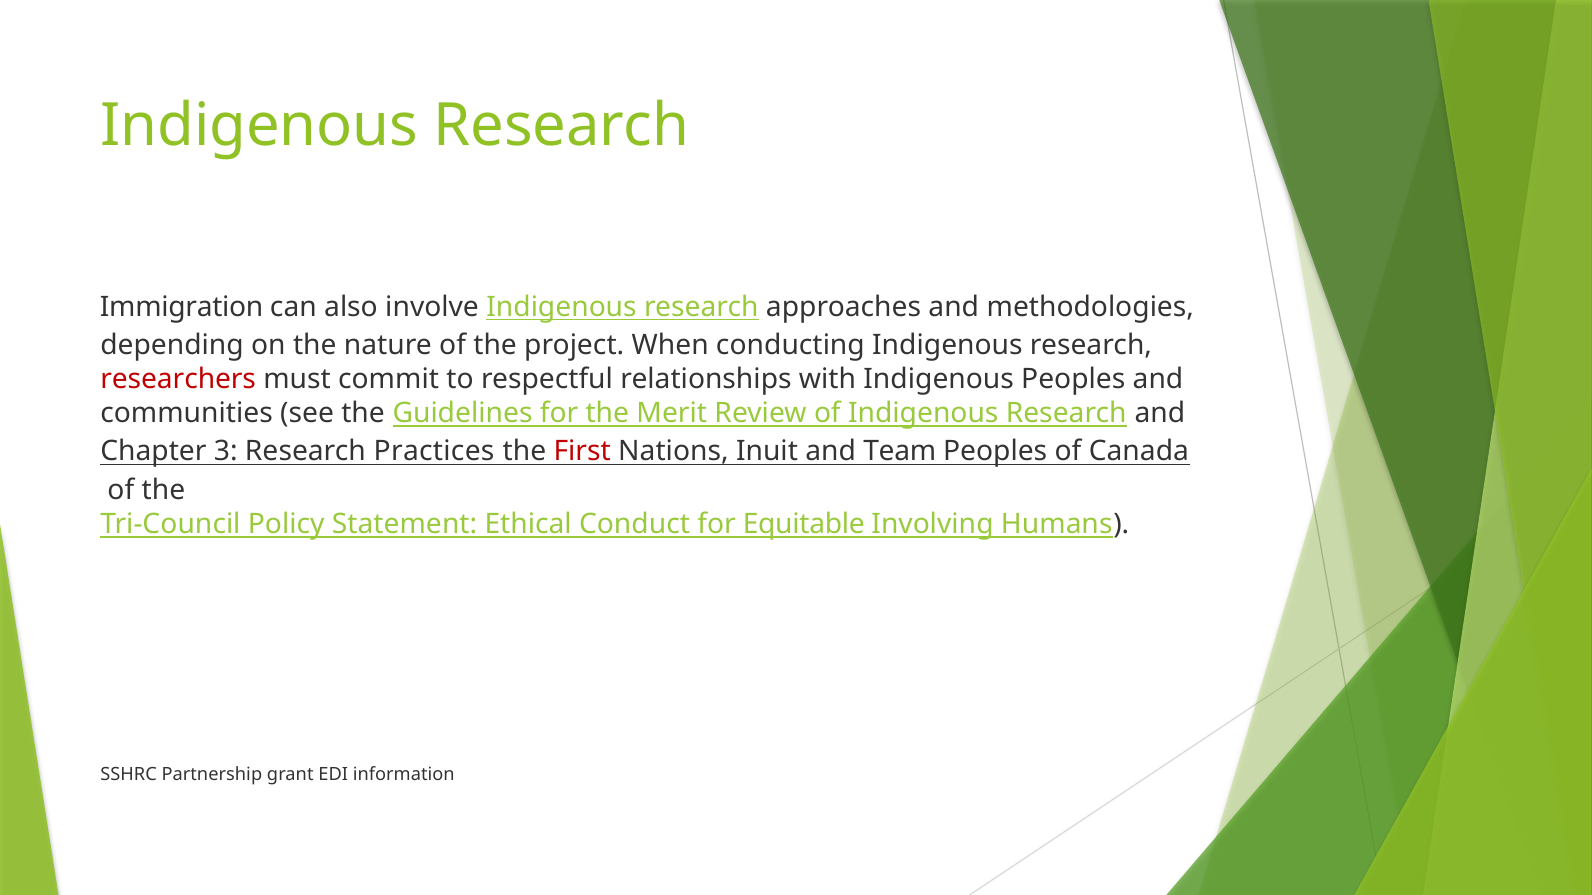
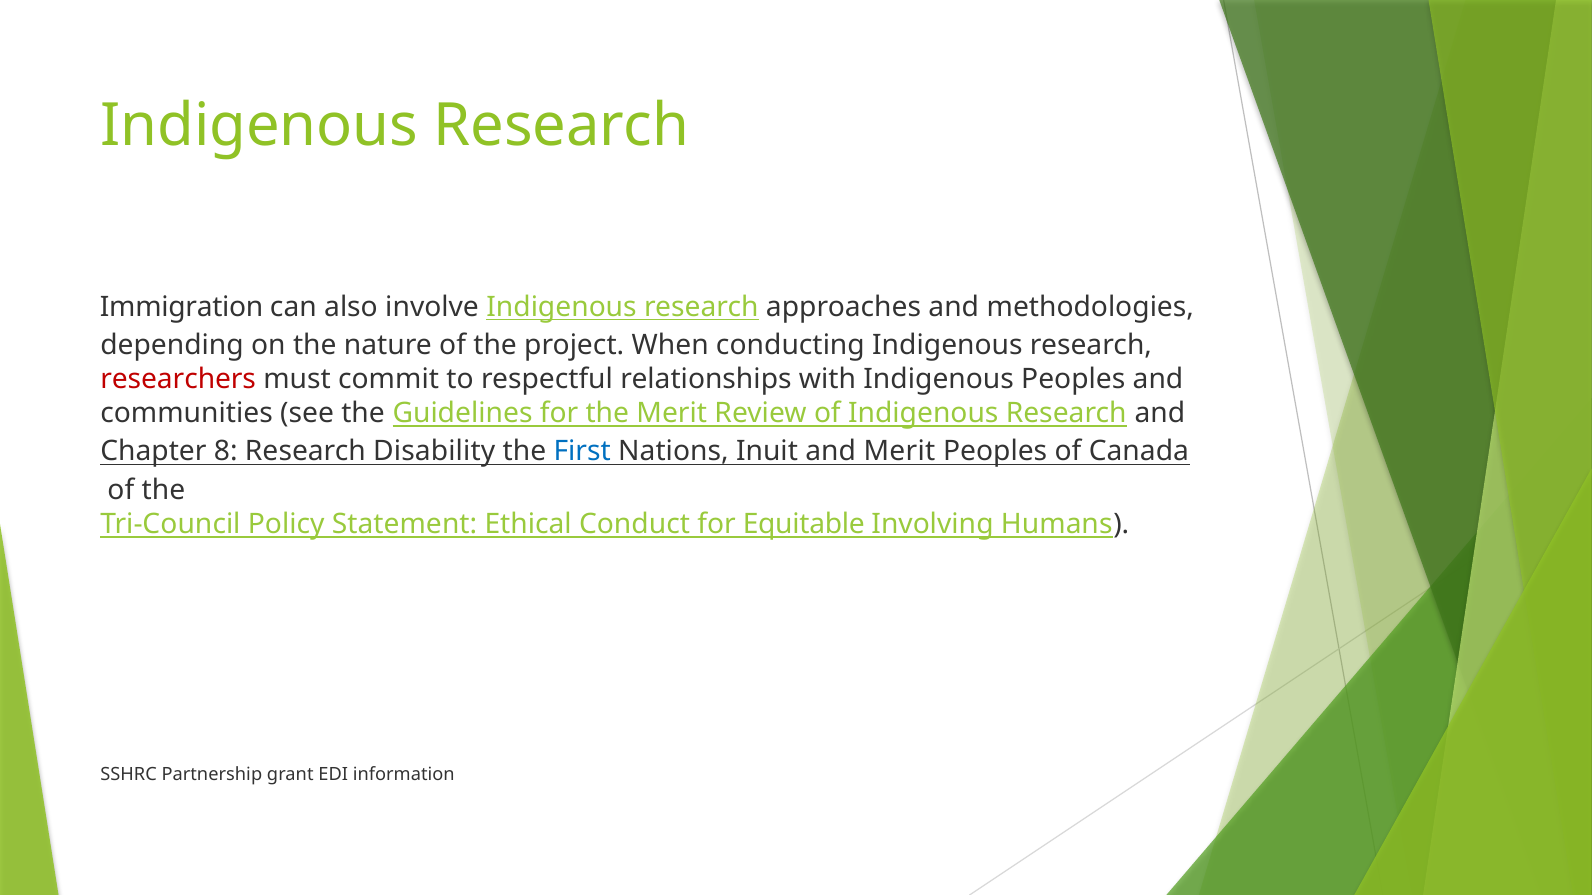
3: 3 -> 8
Practices: Practices -> Disability
First colour: red -> blue
and Team: Team -> Merit
